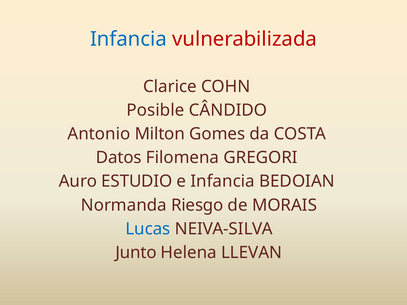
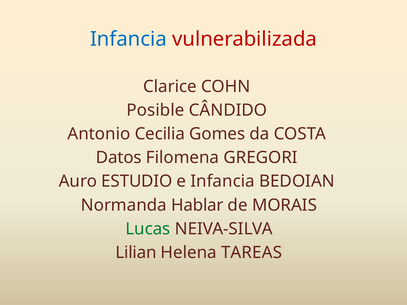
Milton: Milton -> Cecilia
Riesgo: Riesgo -> Hablar
Lucas colour: blue -> green
Junto: Junto -> Lilian
LLEVAN: LLEVAN -> TAREAS
